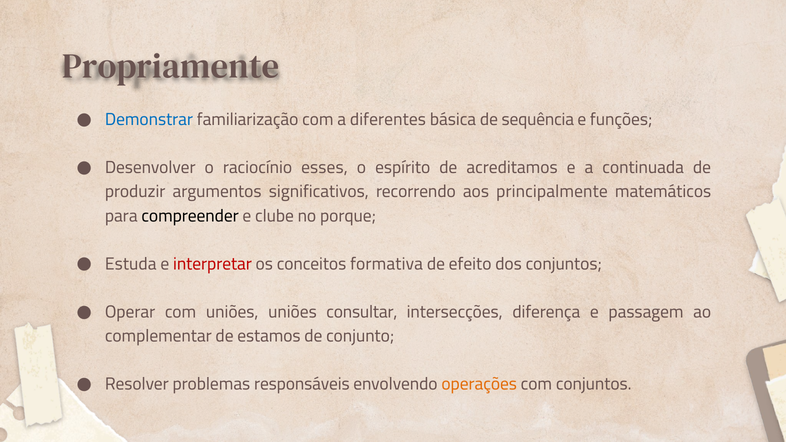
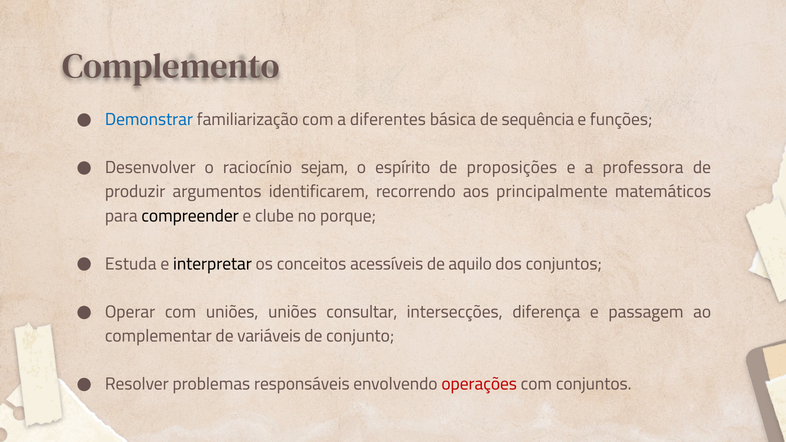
Propriamente: Propriamente -> Complemento
esses: esses -> sejam
acreditamos: acreditamos -> proposições
continuada: continuada -> professora
significativos: significativos -> identificarem
interpretar colour: red -> black
formativa: formativa -> acessíveis
efeito: efeito -> aquilo
estamos: estamos -> variáveis
operações colour: orange -> red
